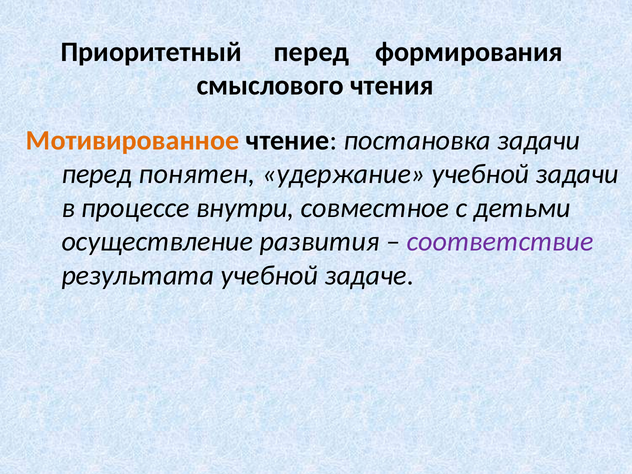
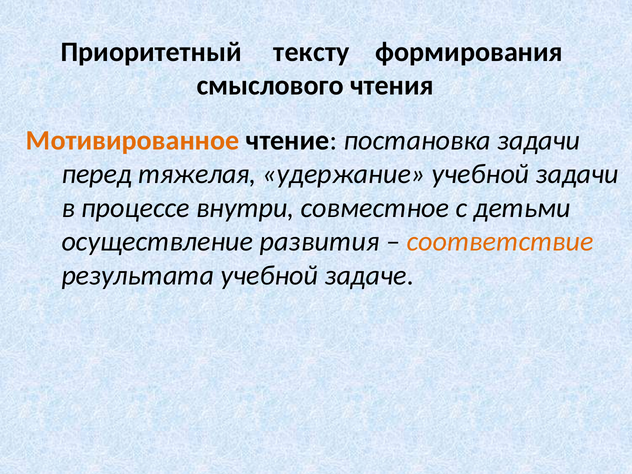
Приоритетный перед: перед -> тексту
понятен: понятен -> тяжелая
соответствие colour: purple -> orange
